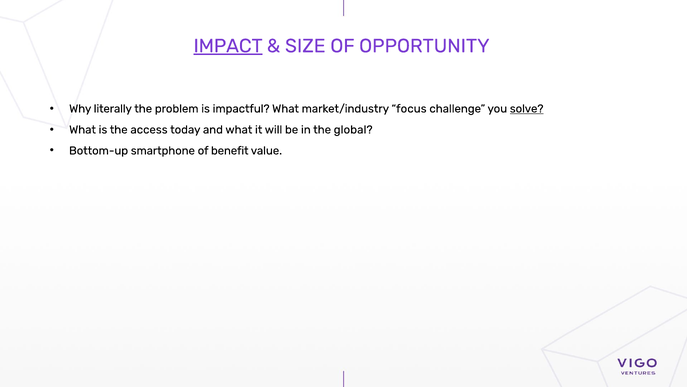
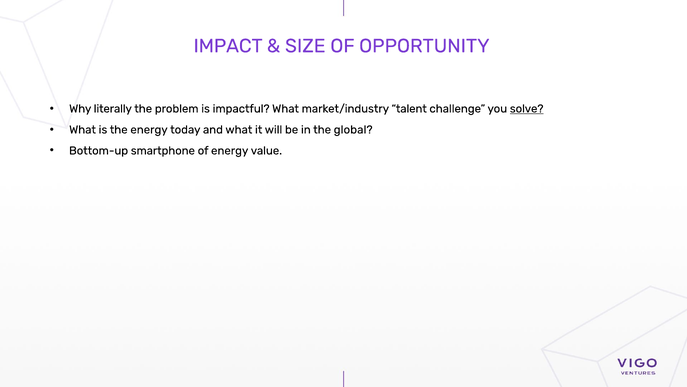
IMPACT underline: present -> none
focus: focus -> talent
the access: access -> energy
of benefit: benefit -> energy
